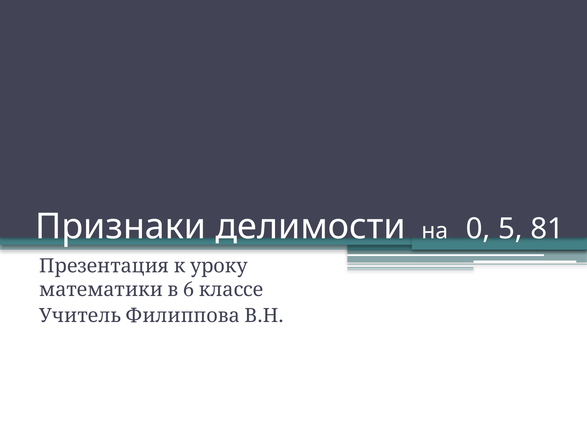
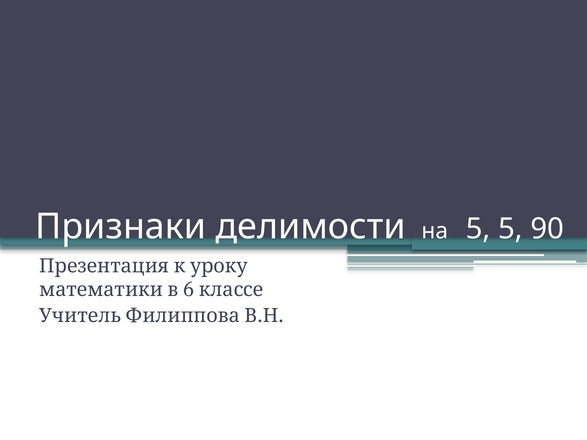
на 0: 0 -> 5
81: 81 -> 90
